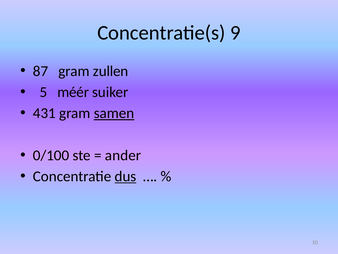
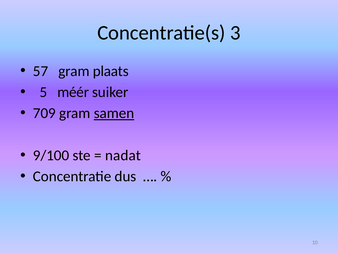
9: 9 -> 3
87: 87 -> 57
zullen: zullen -> plaats
431: 431 -> 709
0/100: 0/100 -> 9/100
ander: ander -> nadat
dus underline: present -> none
